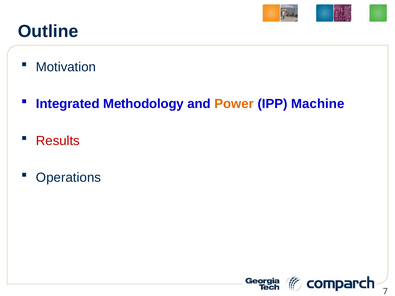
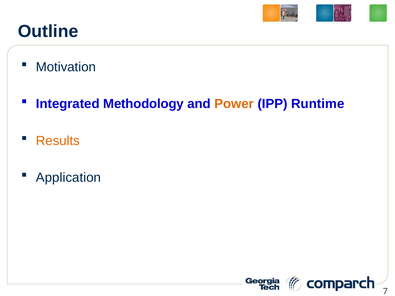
Machine: Machine -> Runtime
Results colour: red -> orange
Operations: Operations -> Application
